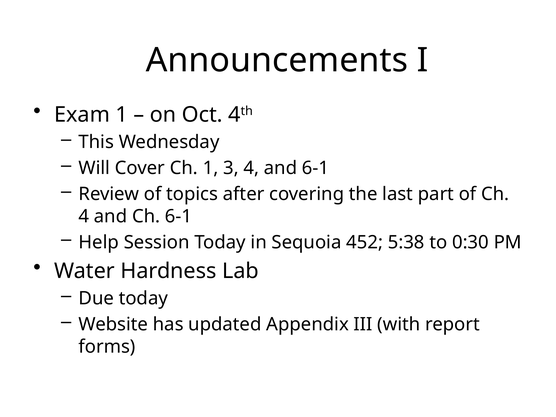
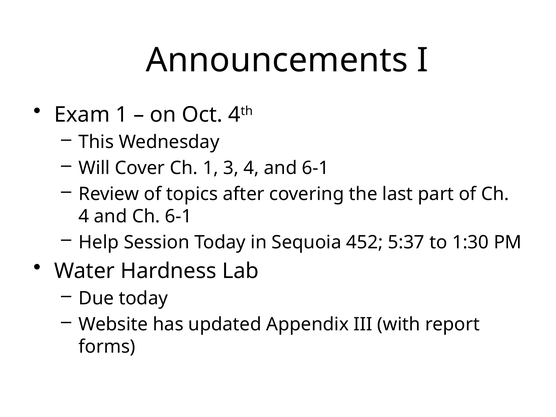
5:38: 5:38 -> 5:37
0:30: 0:30 -> 1:30
